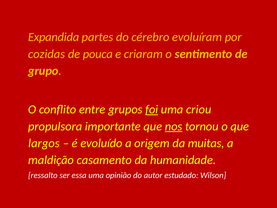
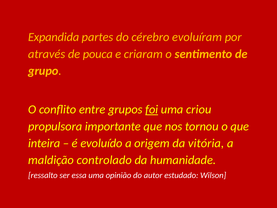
cozidas: cozidas -> através
nos underline: present -> none
largos: largos -> inteira
muitas: muitas -> vitória
casamento: casamento -> controlado
